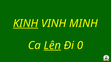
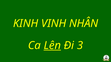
KINH underline: present -> none
MINH: MINH -> NHÂN
0: 0 -> 3
